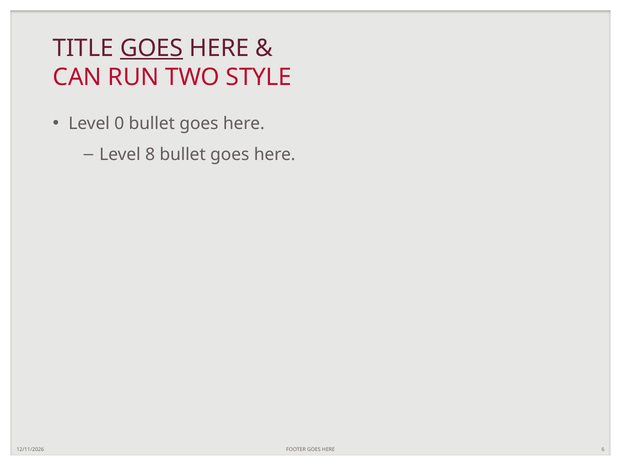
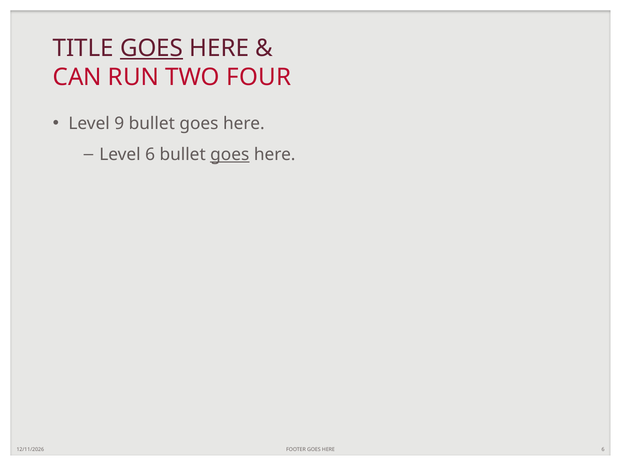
STYLE: STYLE -> FOUR
0: 0 -> 9
Level 8: 8 -> 6
goes at (230, 154) underline: none -> present
